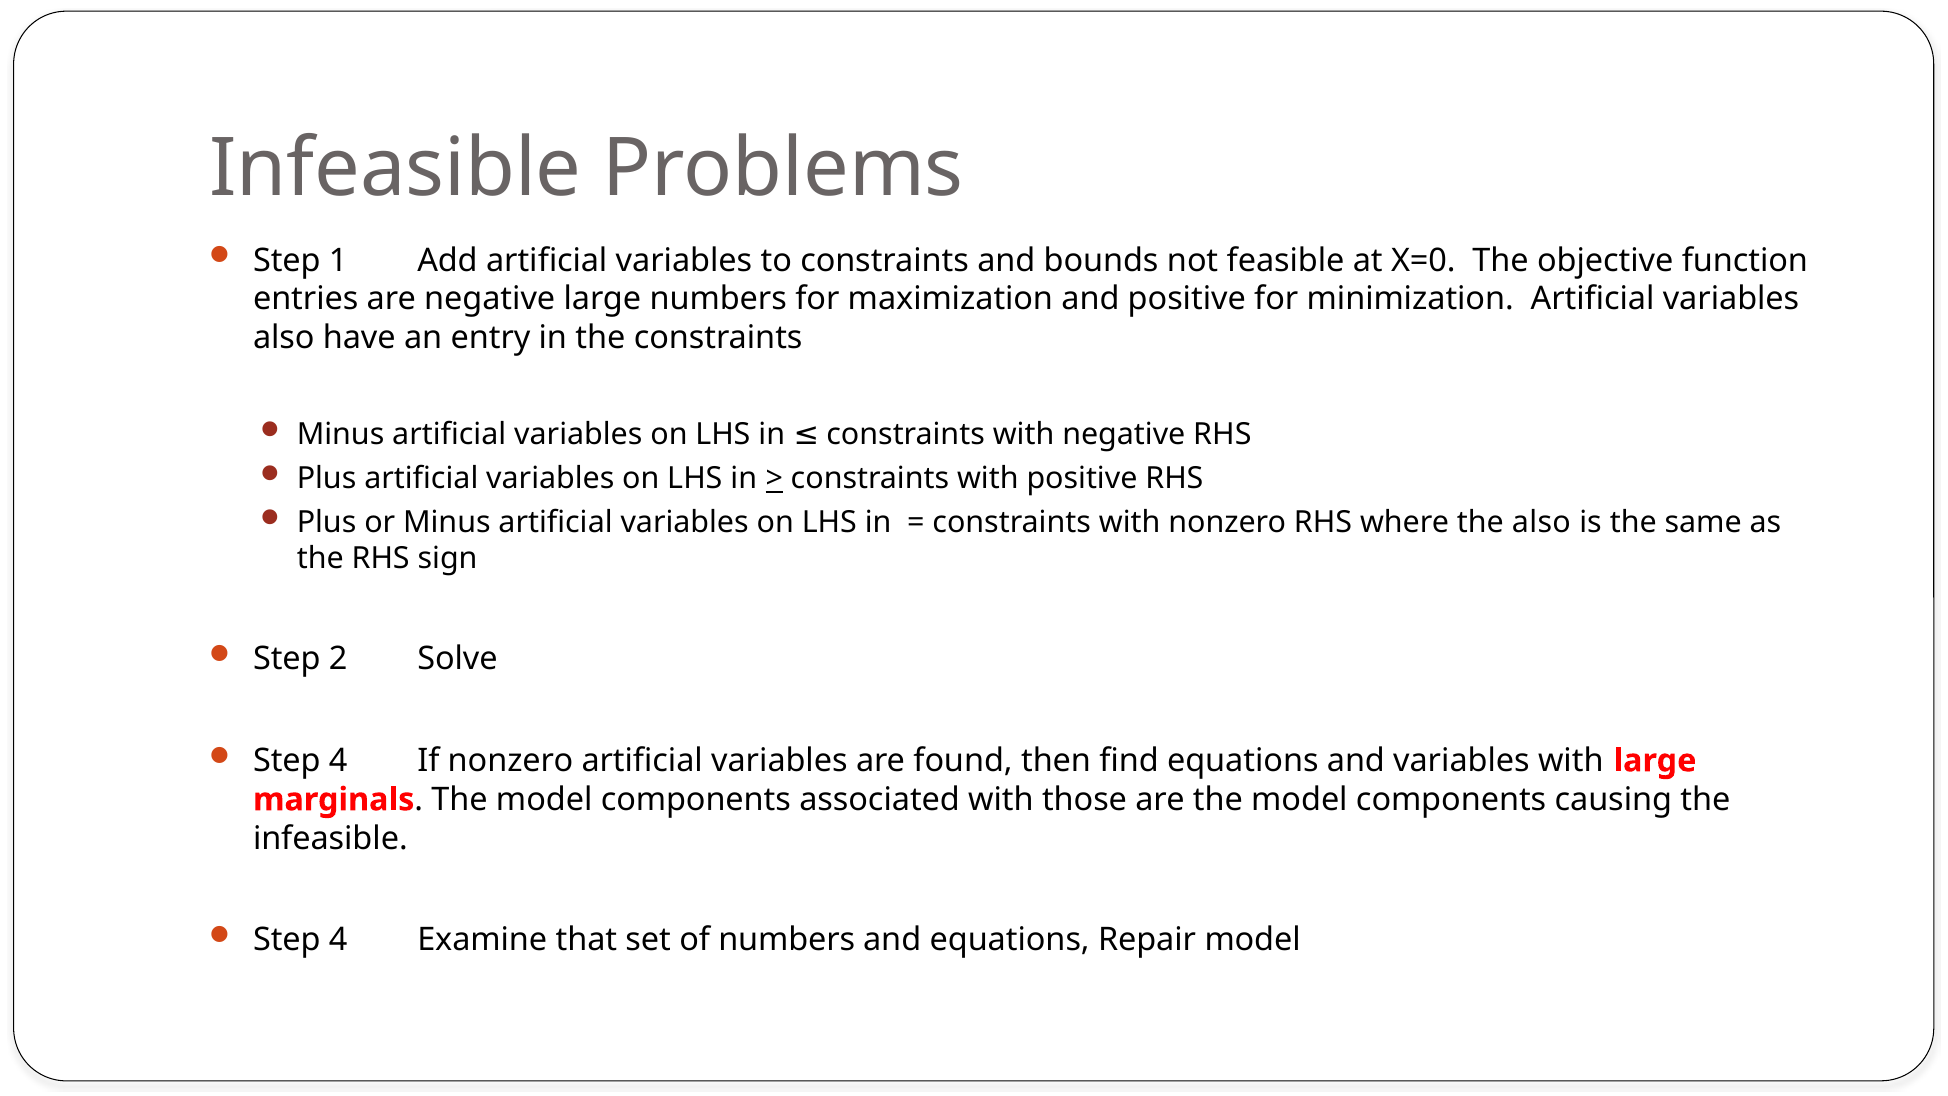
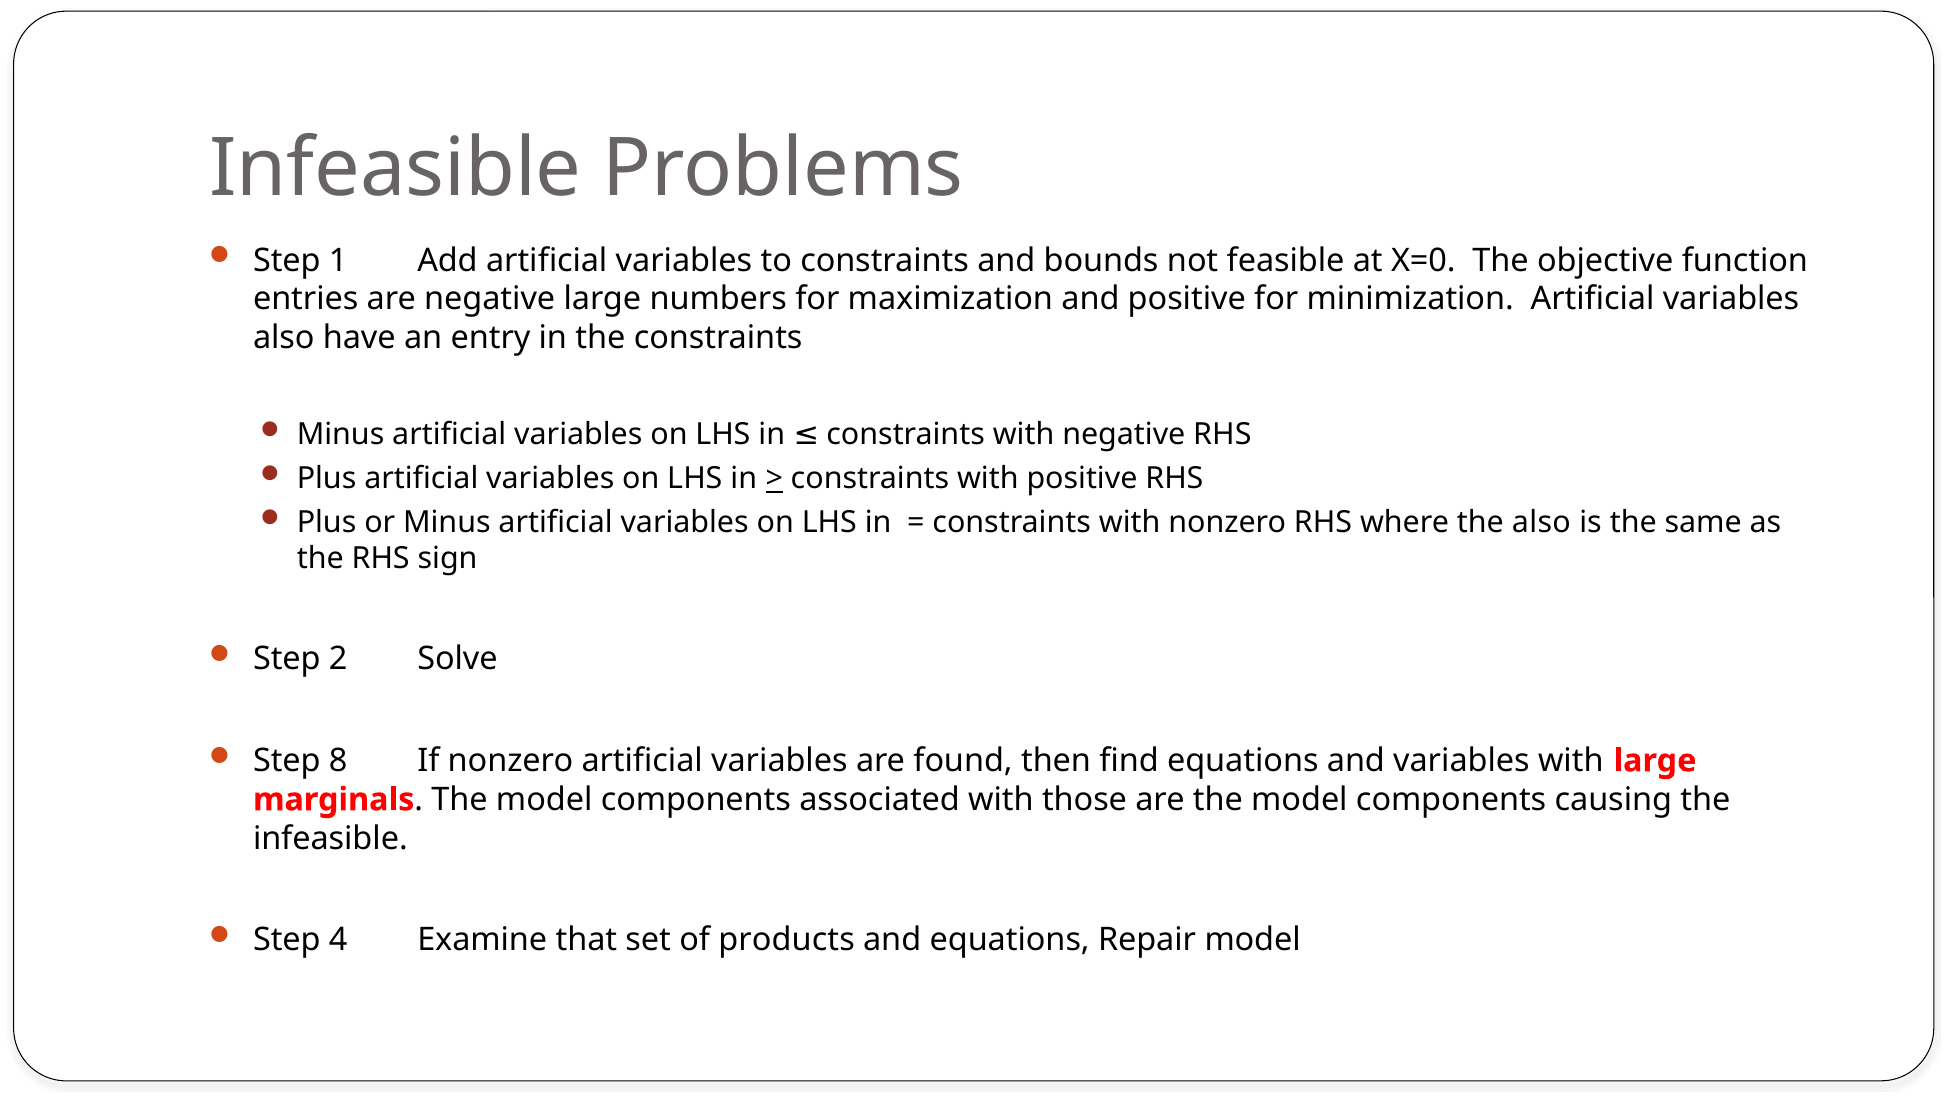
4 at (338, 761): 4 -> 8
of numbers: numbers -> products
